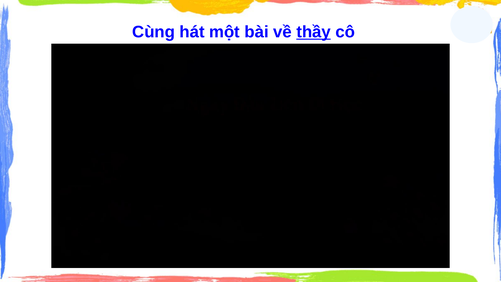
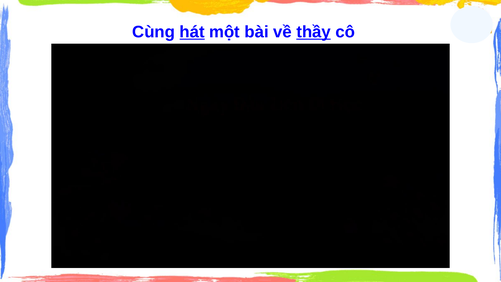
hát underline: none -> present
